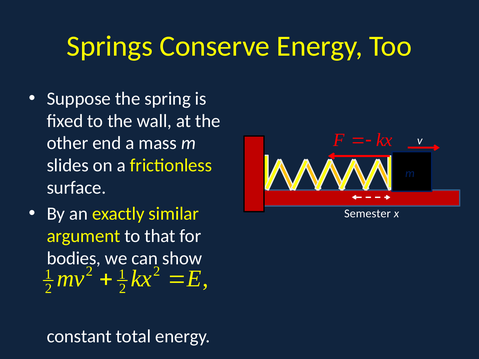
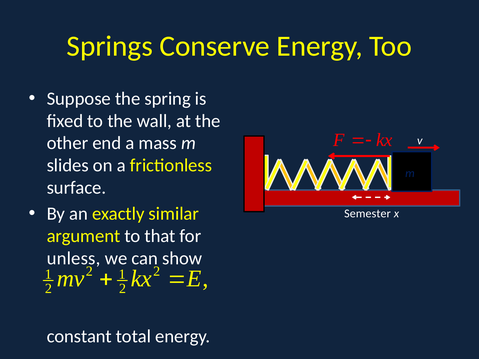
bodies: bodies -> unless
